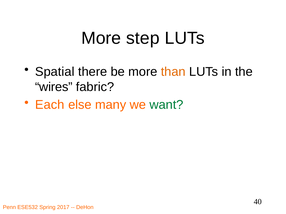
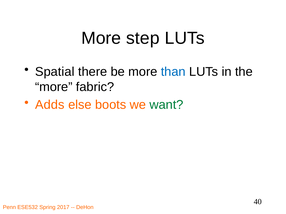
than colour: orange -> blue
wires at (54, 87): wires -> more
Each: Each -> Adds
many: many -> boots
